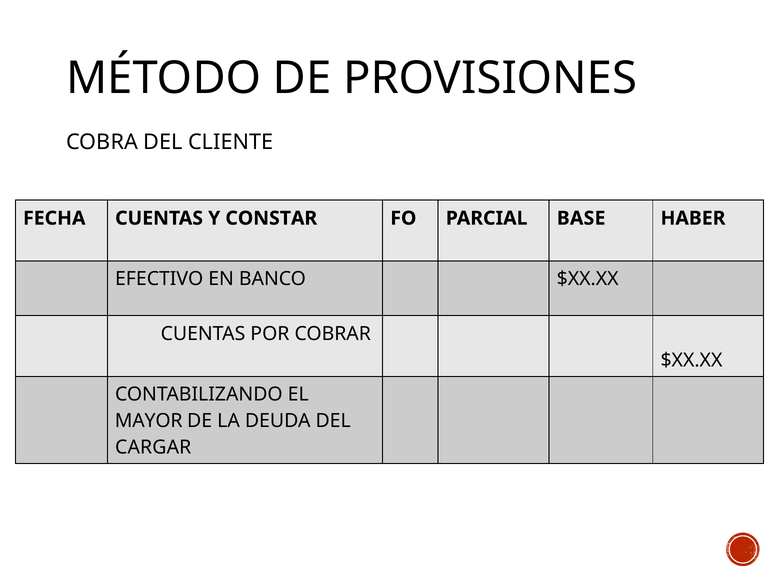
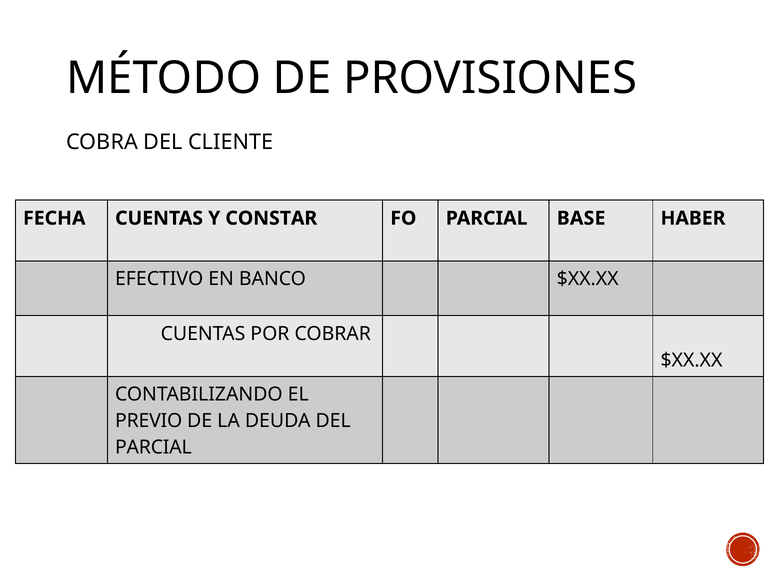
MAYOR: MAYOR -> PREVIO
CARGAR at (153, 448): CARGAR -> PARCIAL
